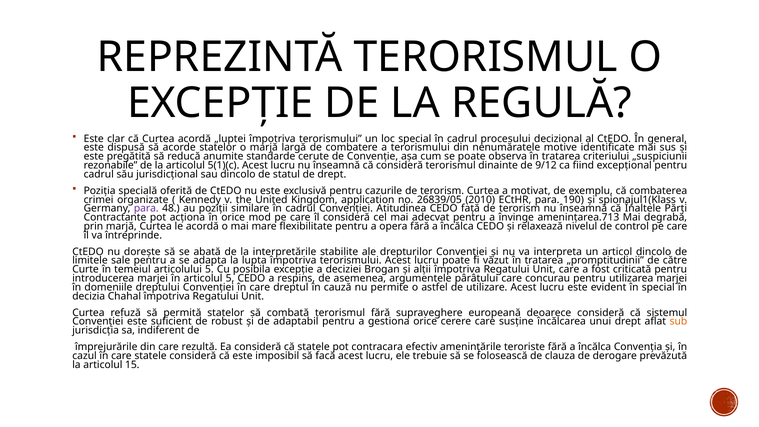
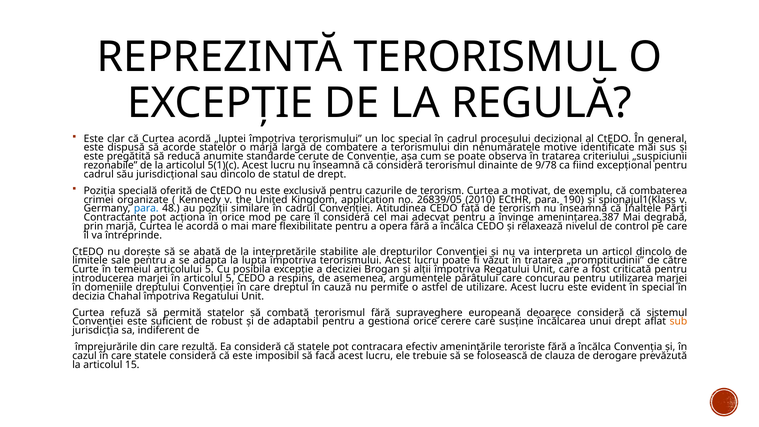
9/12: 9/12 -> 9/78
para at (146, 208) colour: purple -> blue
amenințarea.713: amenințarea.713 -> amenințarea.387
